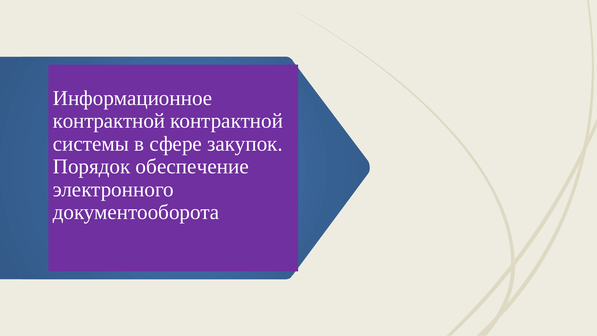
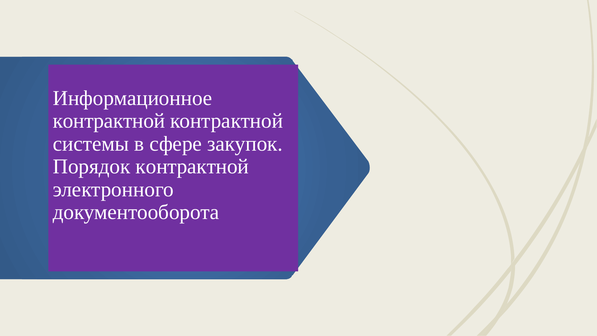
Порядок обеспечение: обеспечение -> контрактной
